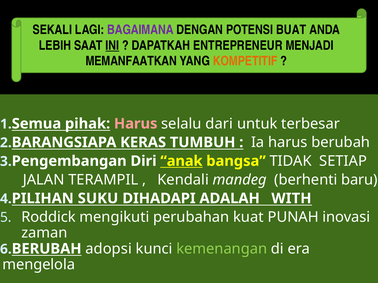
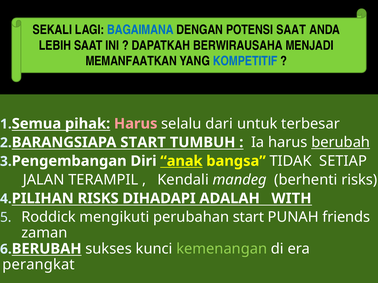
BAGAIMANA colour: purple -> blue
POTENSI BUAT: BUAT -> SAAT
INI underline: present -> none
ENTREPRENEUR: ENTREPRENEUR -> BERWIRAUSAHA
KOMPETITIF colour: orange -> blue
KERAS at (143, 143): KERAS -> START
berubah underline: none -> present
berhenti baru: baru -> risks
SUKU at (98, 199): SUKU -> RISKS
perubahan kuat: kuat -> start
inovasi: inovasi -> friends
adopsi: adopsi -> sukses
mengelola: mengelola -> perangkat
